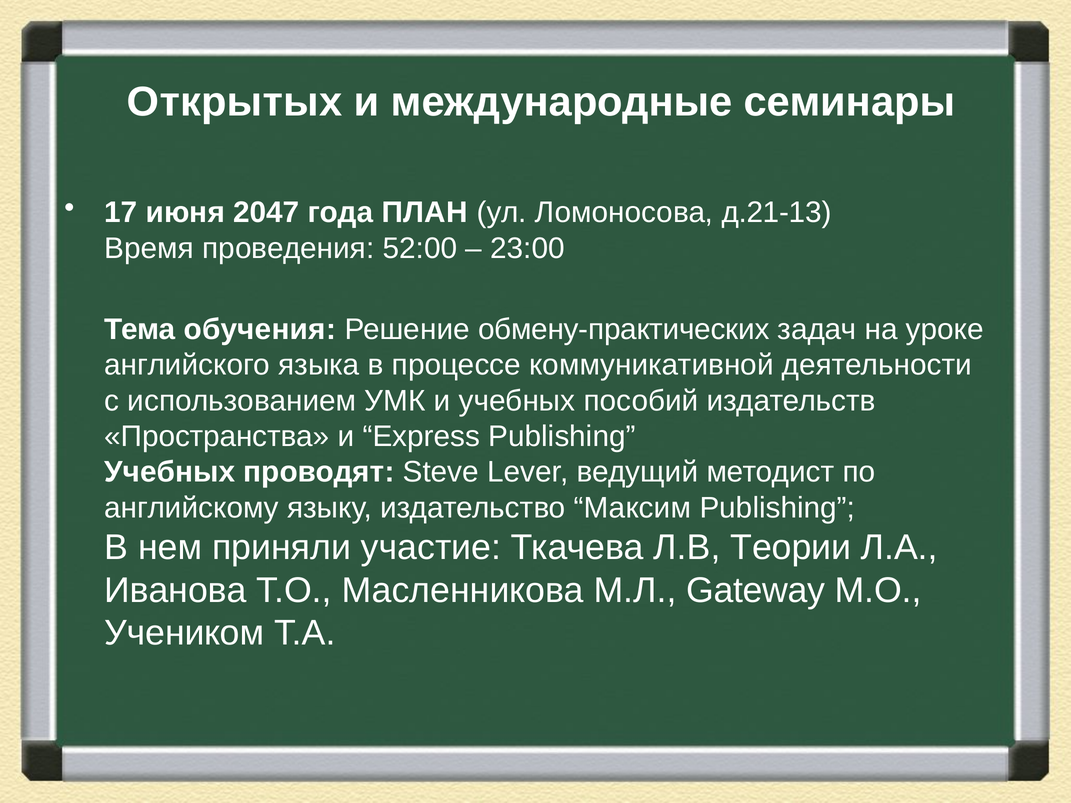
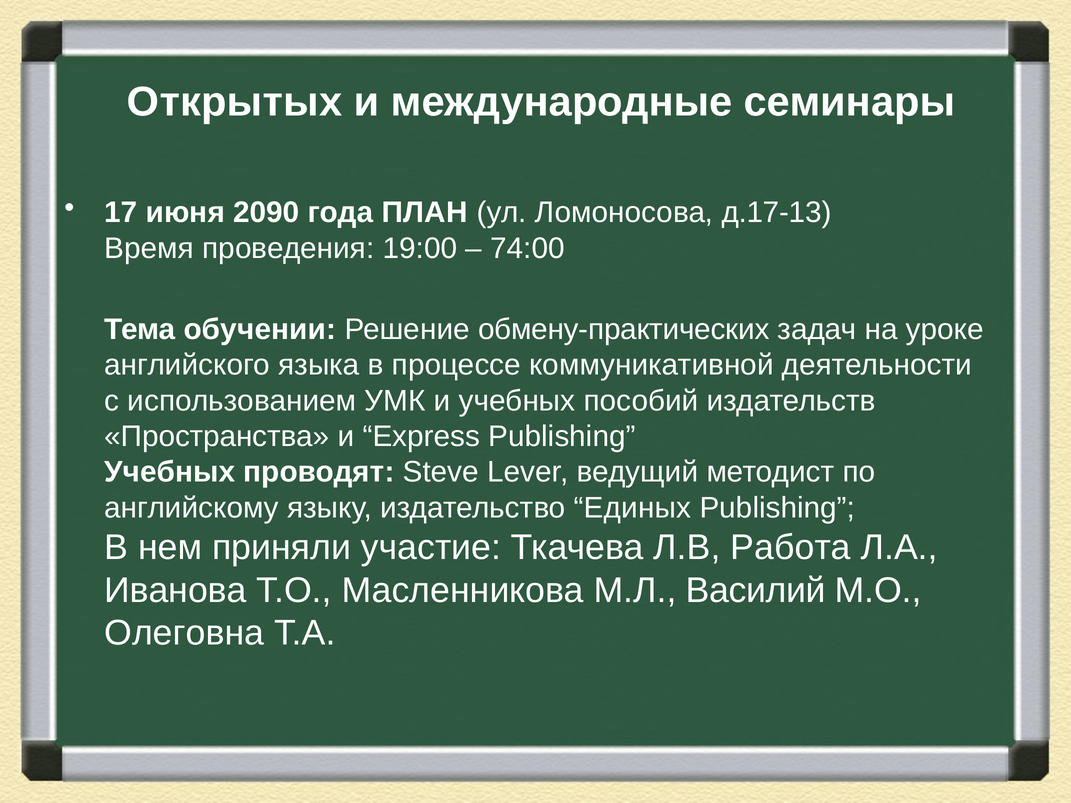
2047: 2047 -> 2090
д.21-13: д.21-13 -> д.17-13
52:00: 52:00 -> 19:00
23:00: 23:00 -> 74:00
обучения: обучения -> обучении
Максим: Максим -> Единых
Теории: Теории -> Работа
Gateway: Gateway -> Василий
Учеником: Учеником -> Олеговна
